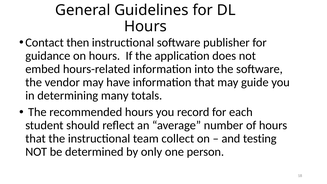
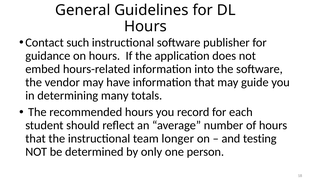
then: then -> such
collect: collect -> longer
